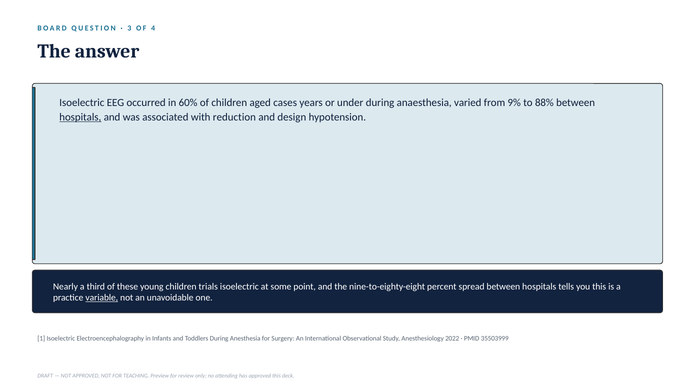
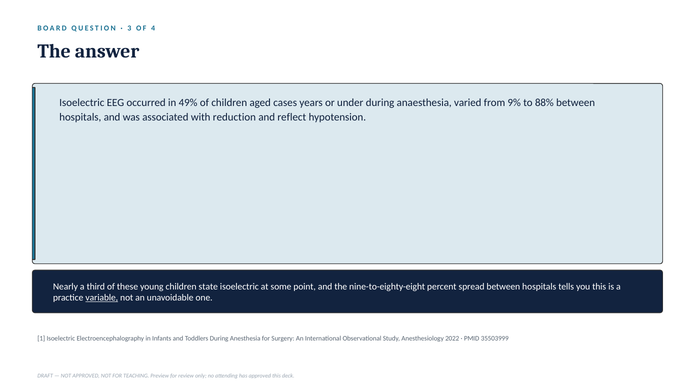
60%: 60% -> 49%
hospitals at (80, 117) underline: present -> none
design: design -> reflect
trials: trials -> state
